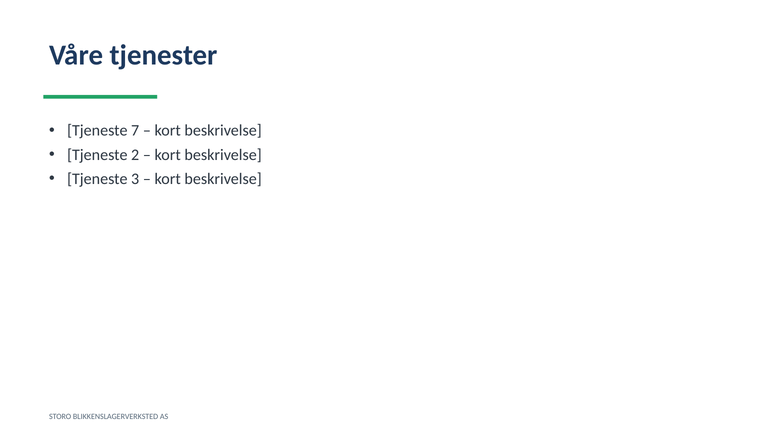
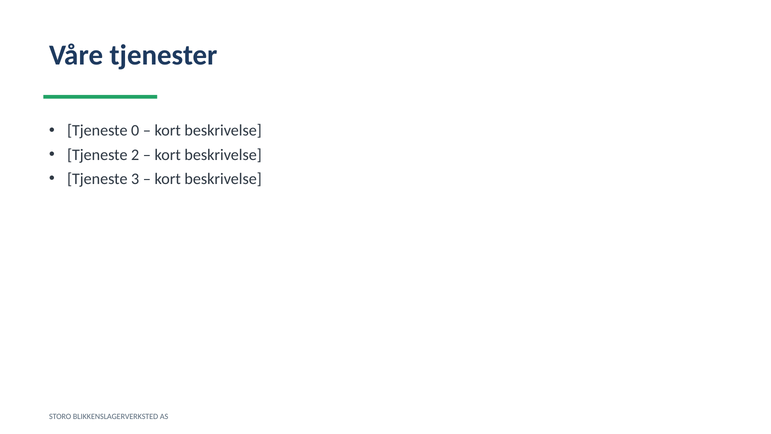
7: 7 -> 0
